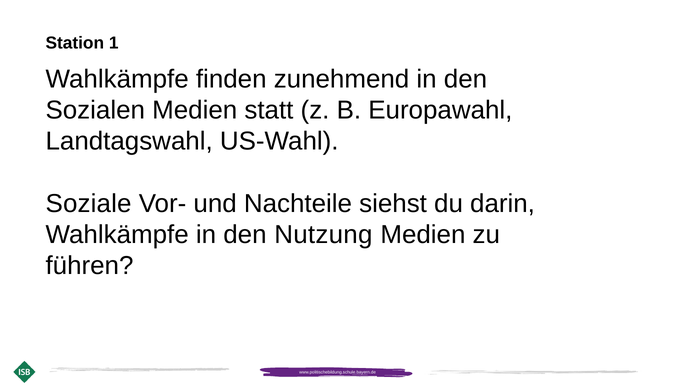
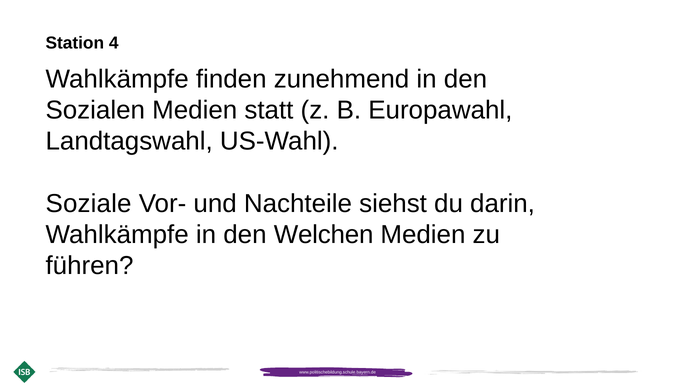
1: 1 -> 4
Nutzung: Nutzung -> Welchen
